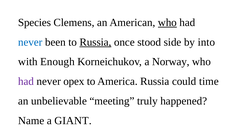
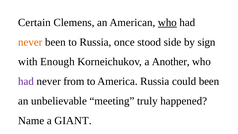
Species: Species -> Certain
never at (30, 42) colour: blue -> orange
Russia at (95, 42) underline: present -> none
into: into -> sign
Norway: Norway -> Another
орех: орех -> from
could time: time -> been
